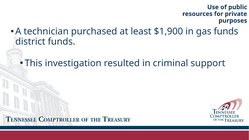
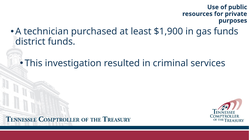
support: support -> services
